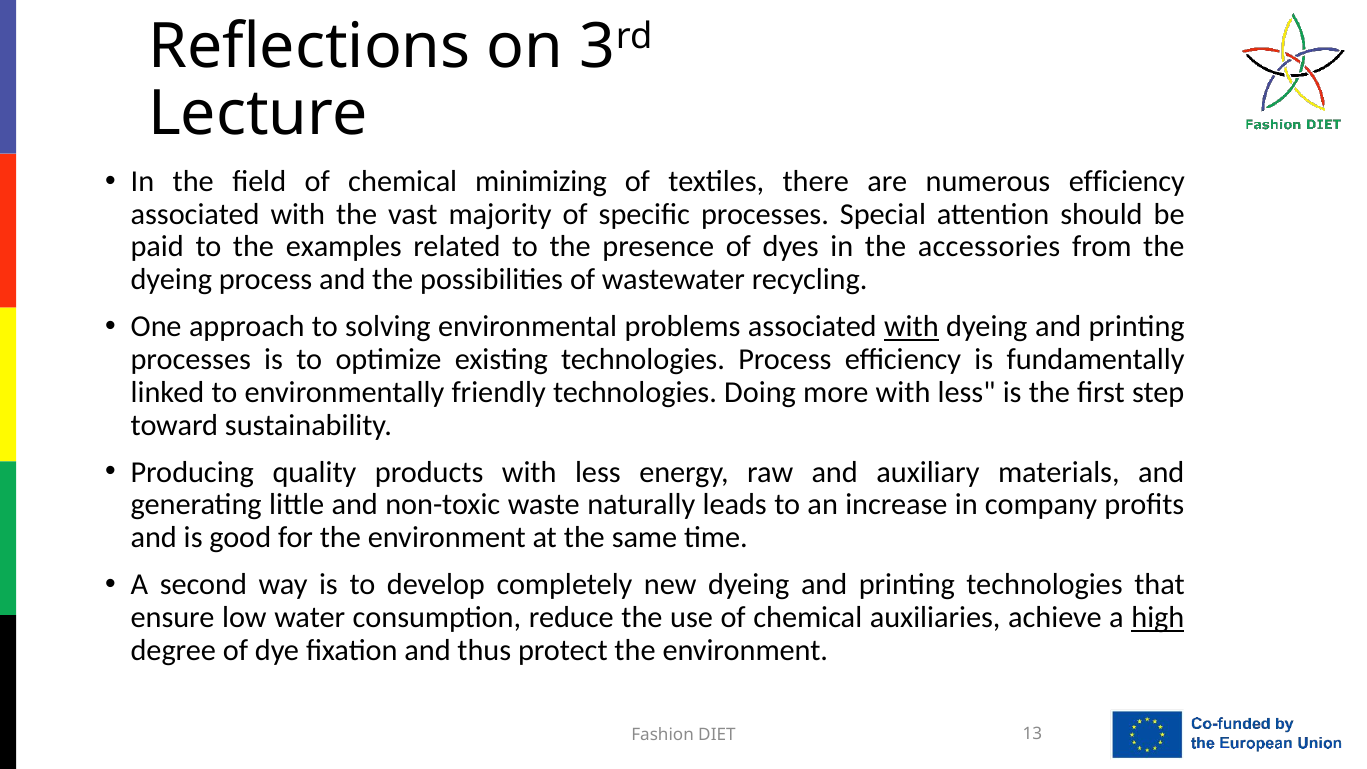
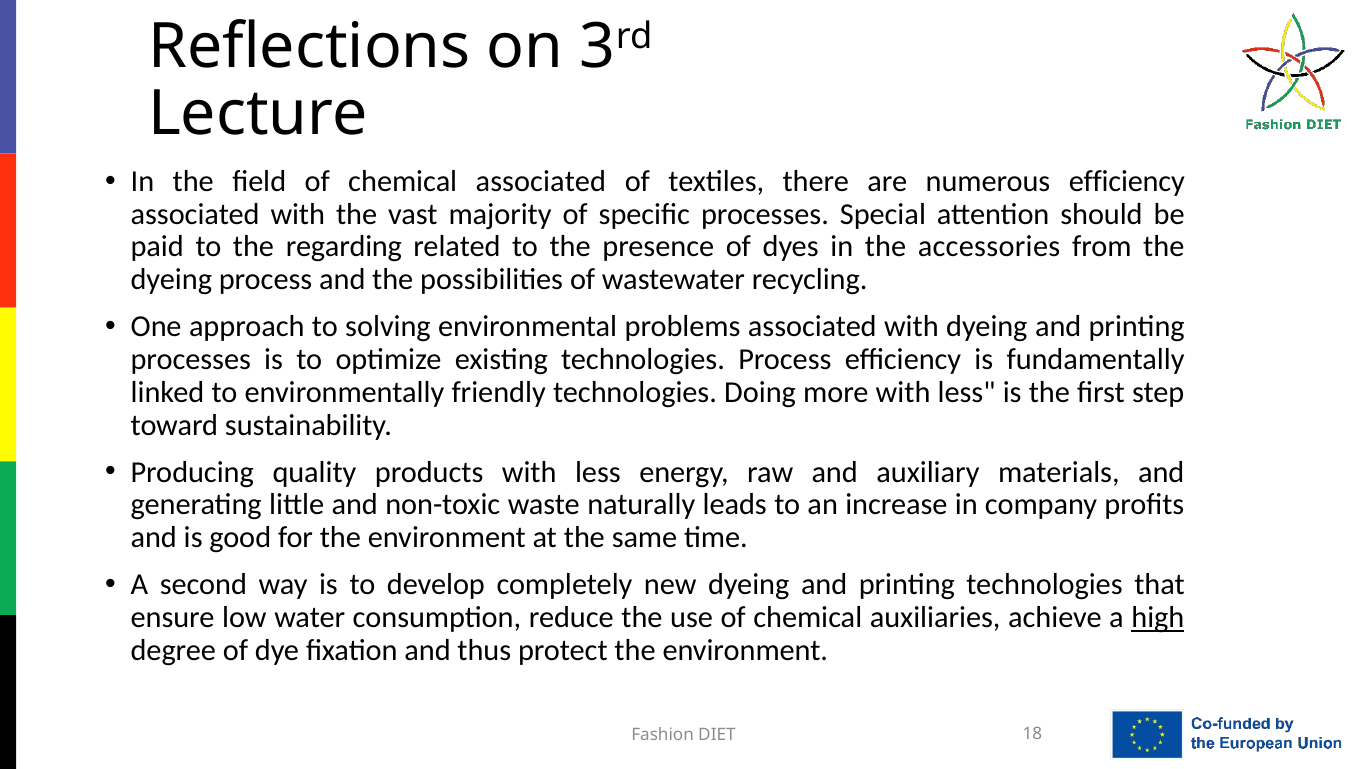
chemical minimizing: minimizing -> associated
examples: examples -> regarding
with at (911, 327) underline: present -> none
13: 13 -> 18
